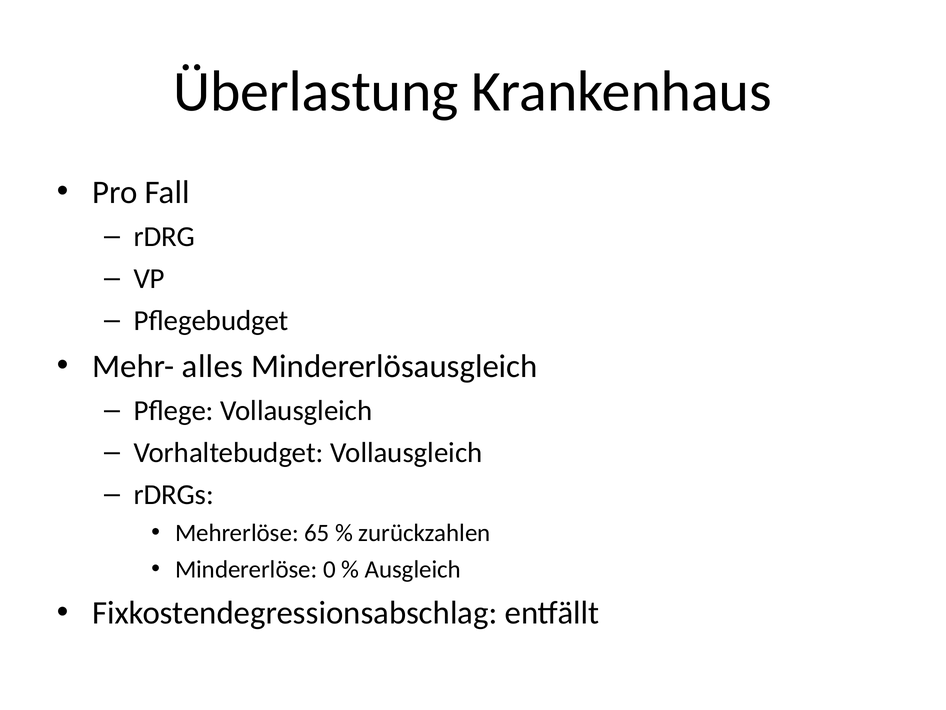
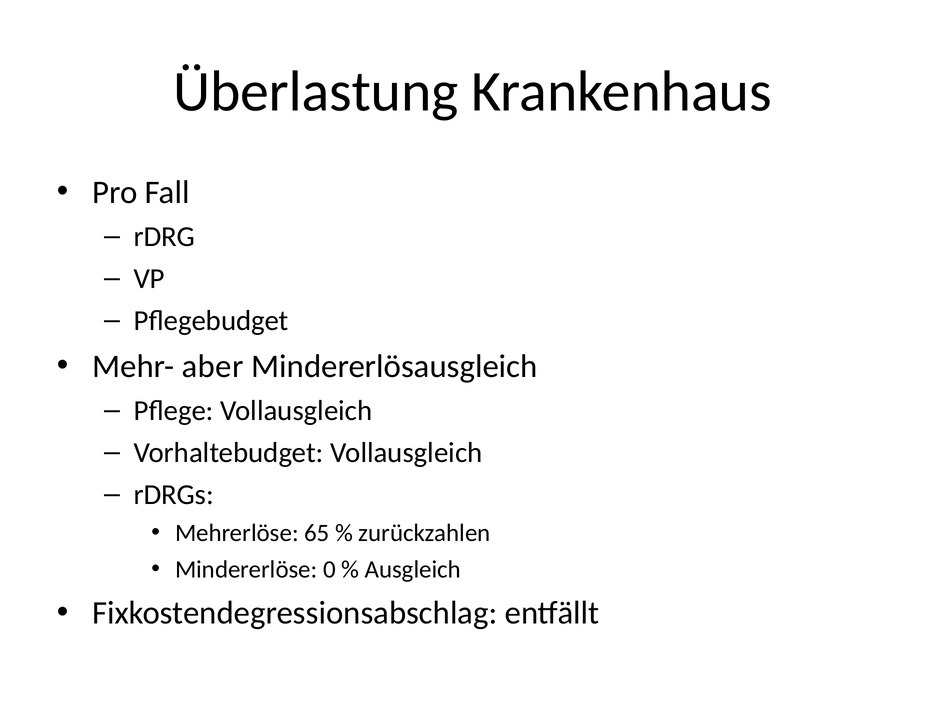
alles: alles -> aber
